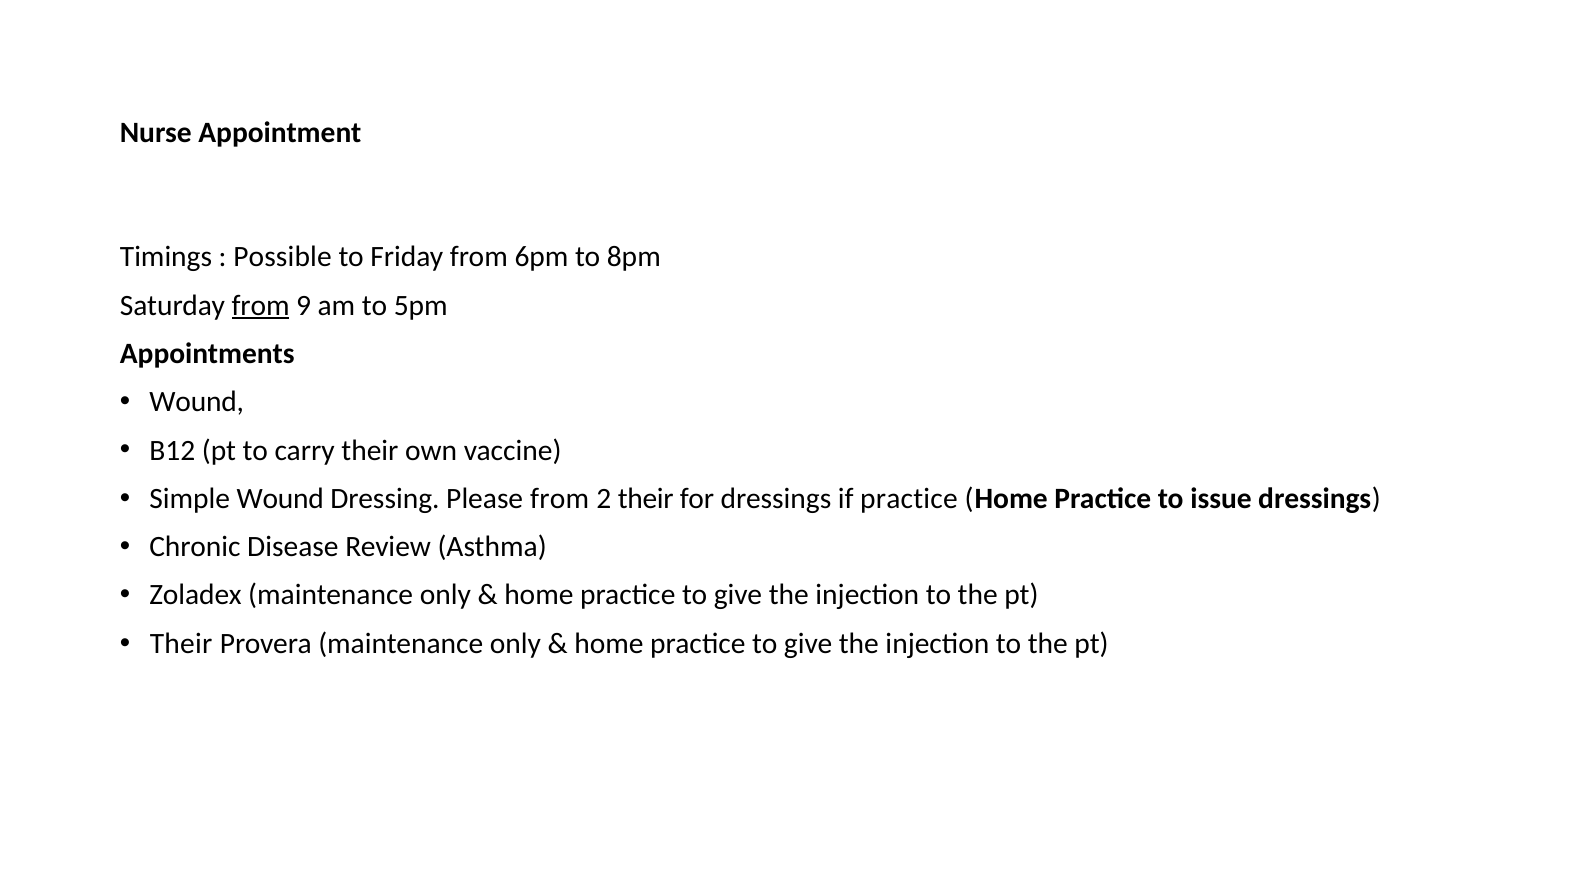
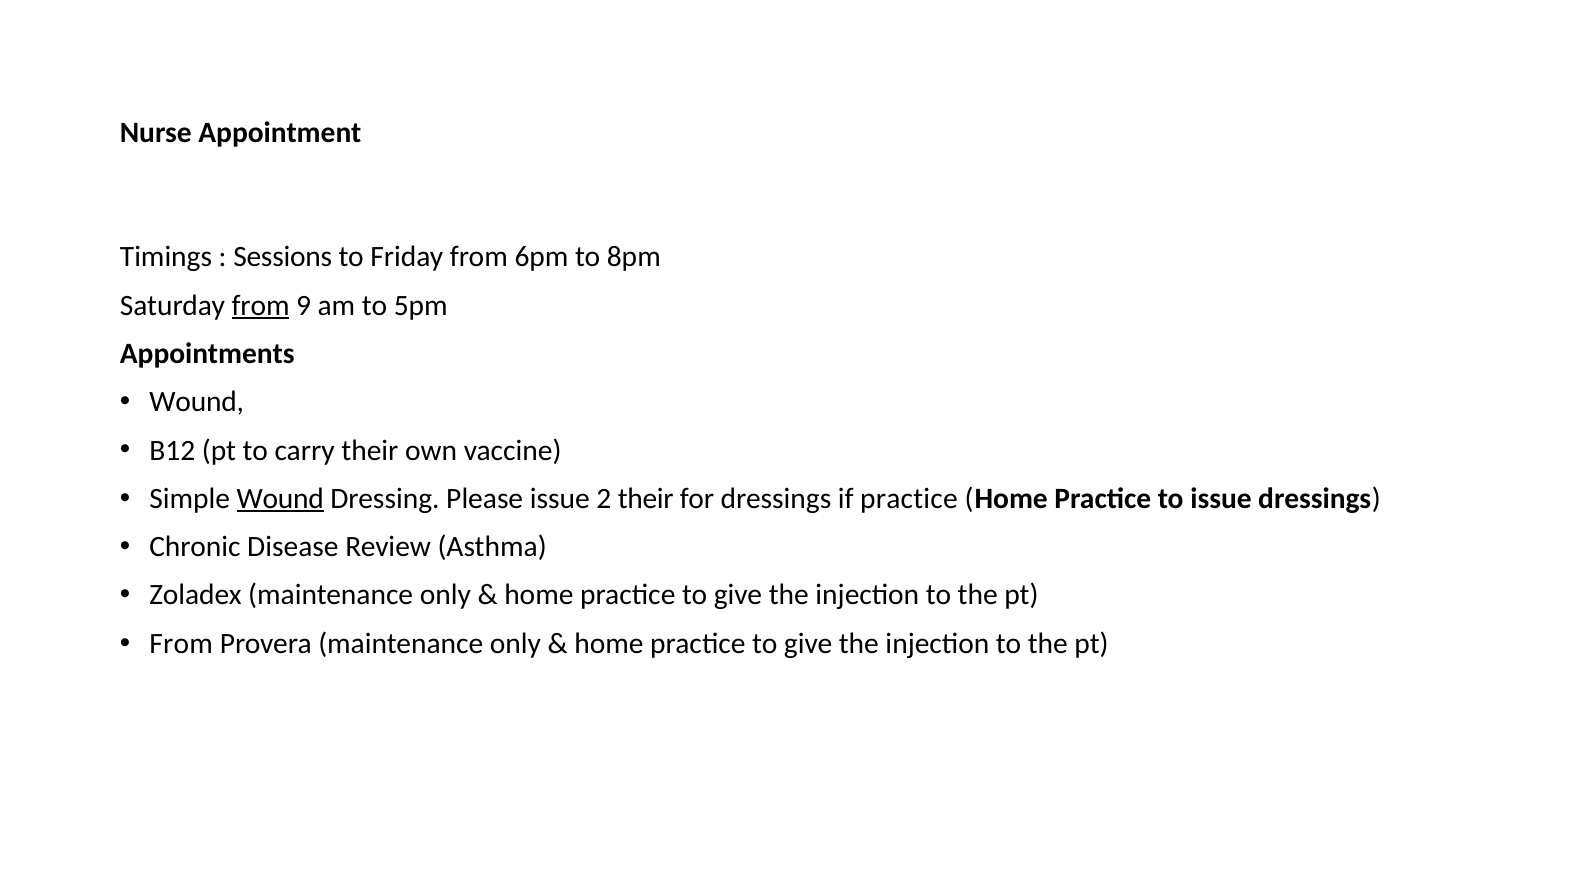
Possible: Possible -> Sessions
Wound at (280, 498) underline: none -> present
Please from: from -> issue
Their at (181, 643): Their -> From
